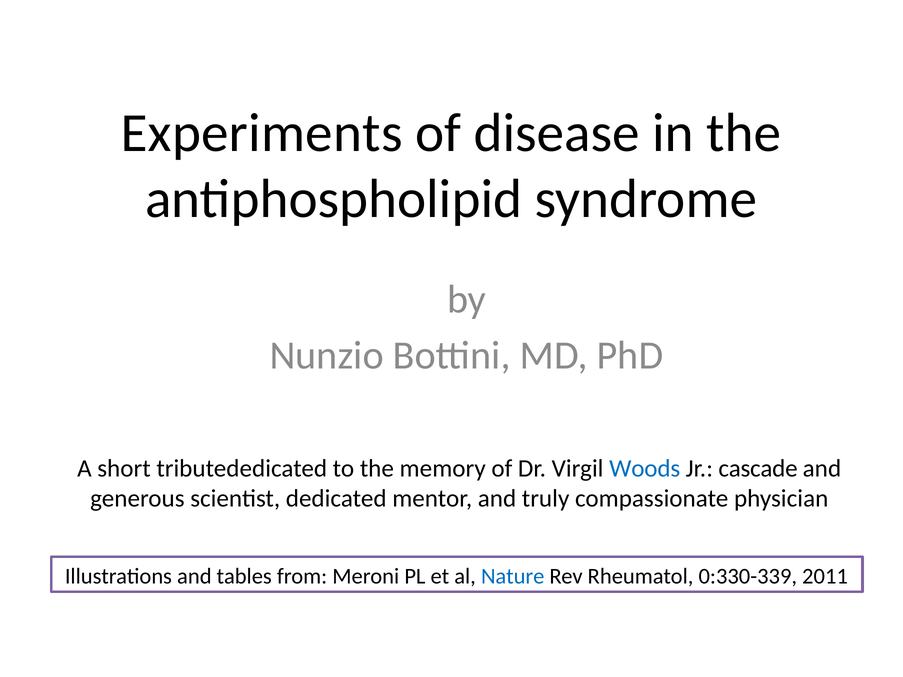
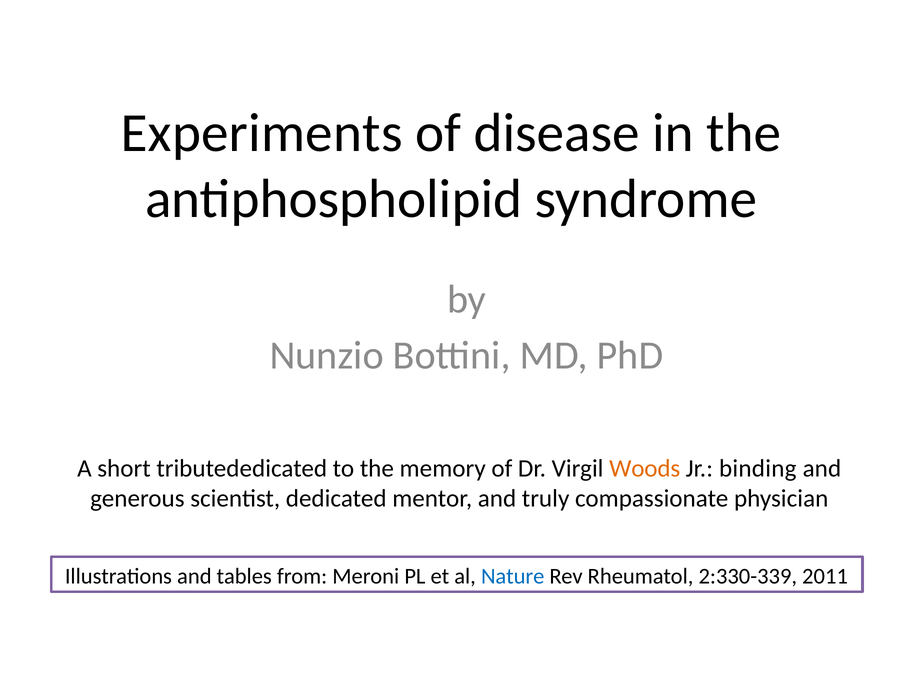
Woods colour: blue -> orange
cascade: cascade -> binding
0:330-339: 0:330-339 -> 2:330-339
